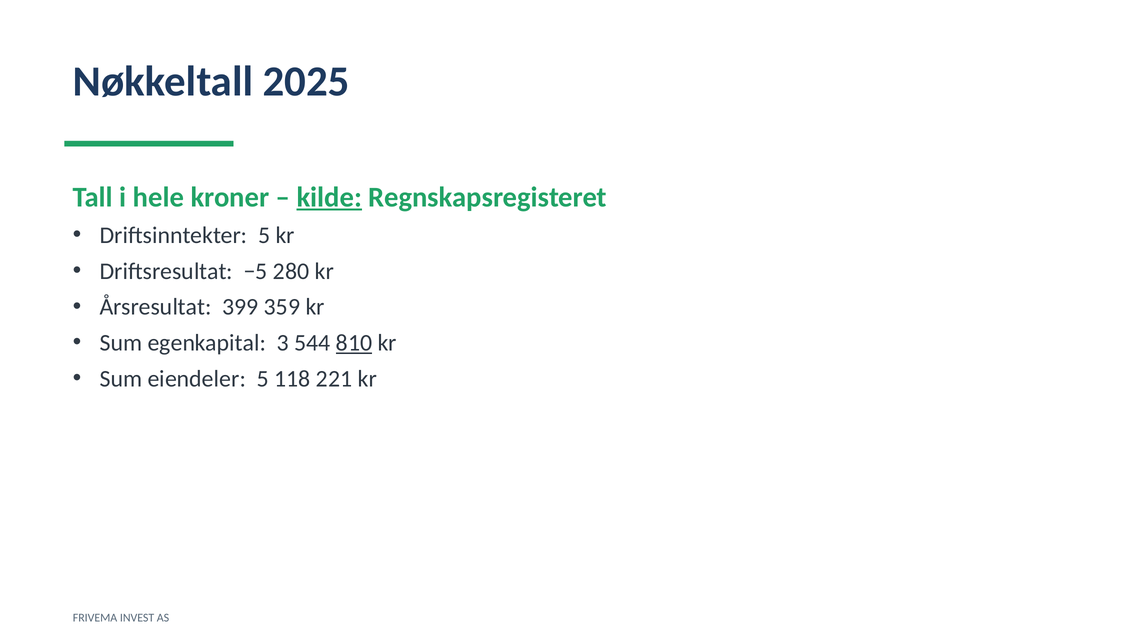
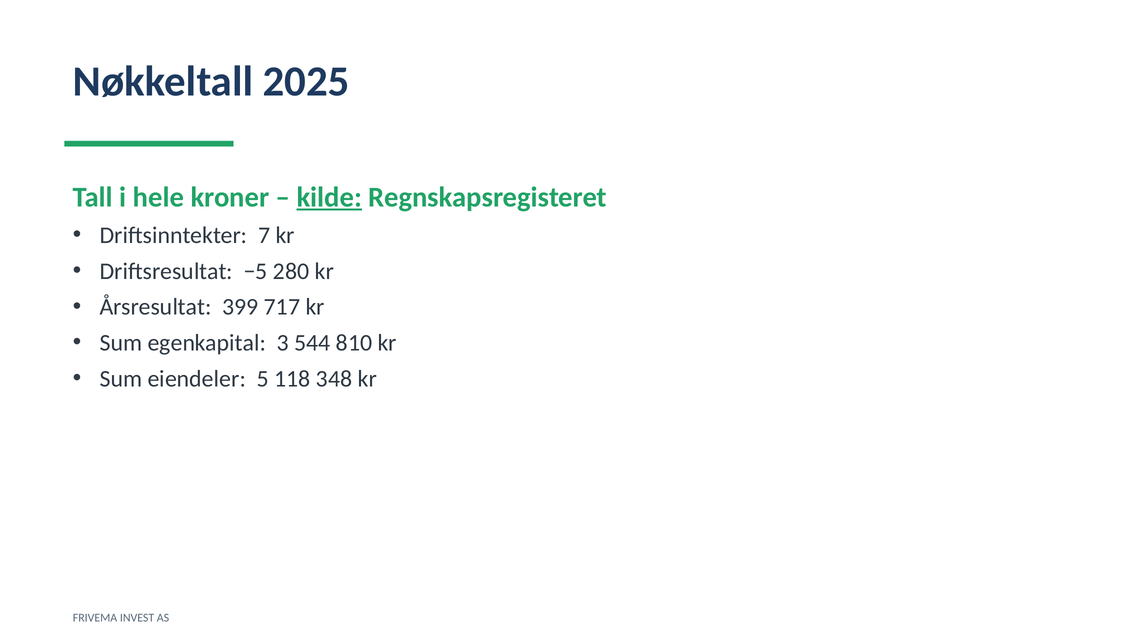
Driftsinntekter 5: 5 -> 7
359: 359 -> 717
810 underline: present -> none
221: 221 -> 348
